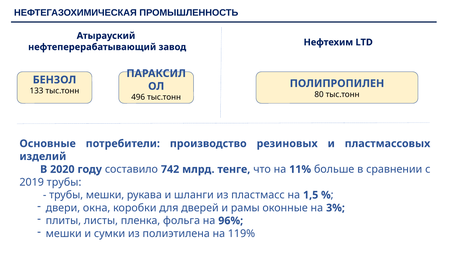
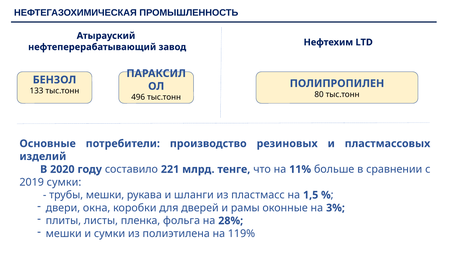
742: 742 -> 221
2019 трубы: трубы -> сумки
96%: 96% -> 28%
